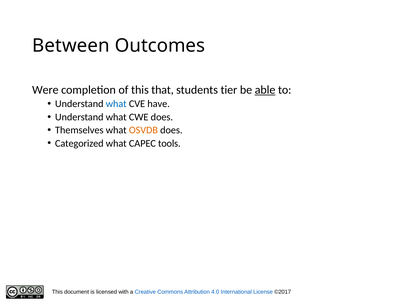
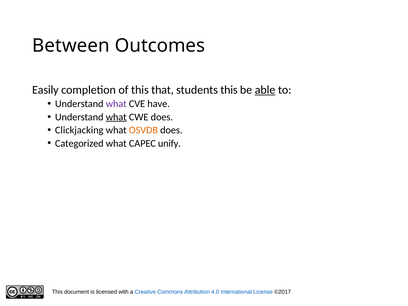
Were: Were -> Easily
students tier: tier -> this
what at (116, 104) colour: blue -> purple
what at (116, 117) underline: none -> present
Themselves: Themselves -> Clickjacking
tools: tools -> unify
